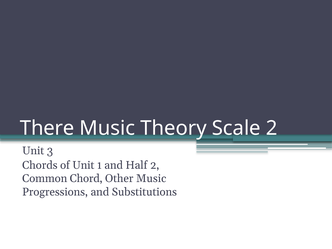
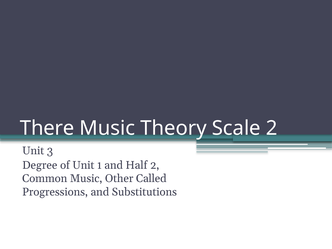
Chords: Chords -> Degree
Common Chord: Chord -> Music
Other Music: Music -> Called
